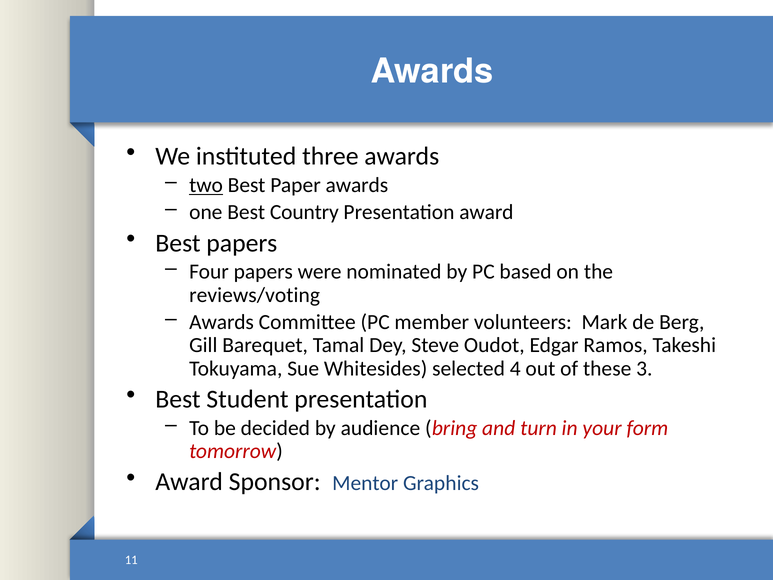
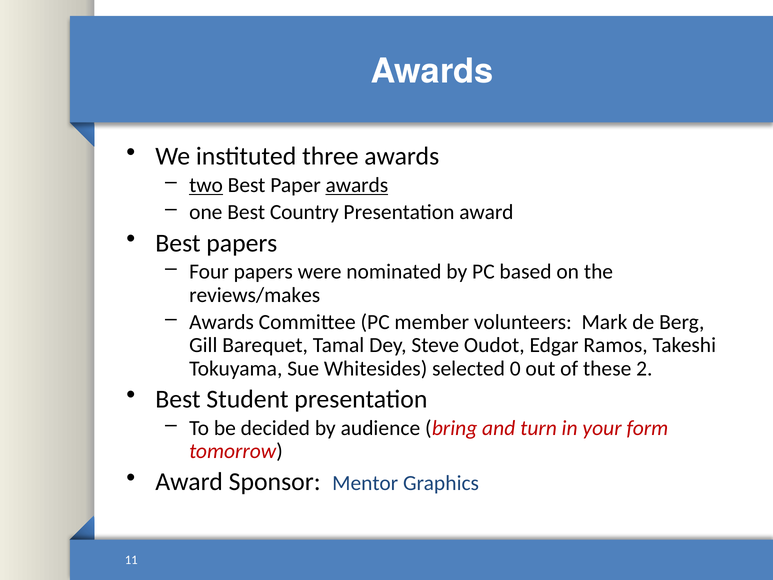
awards at (357, 185) underline: none -> present
reviews/voting: reviews/voting -> reviews/makes
4: 4 -> 0
3: 3 -> 2
